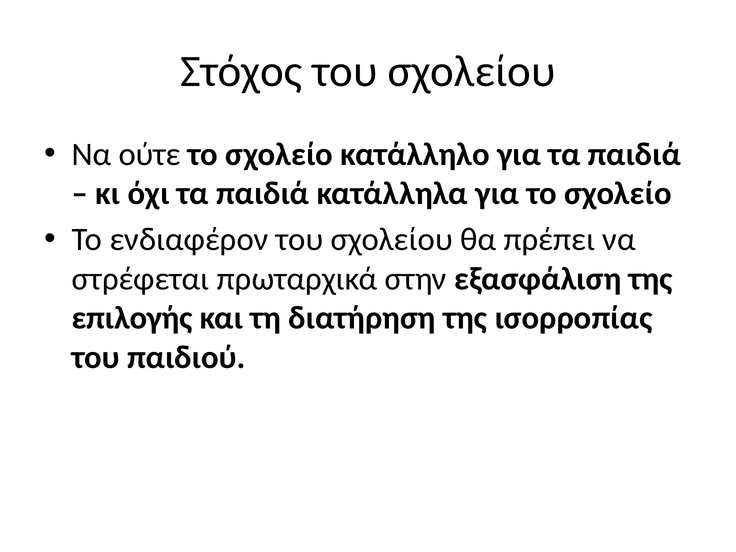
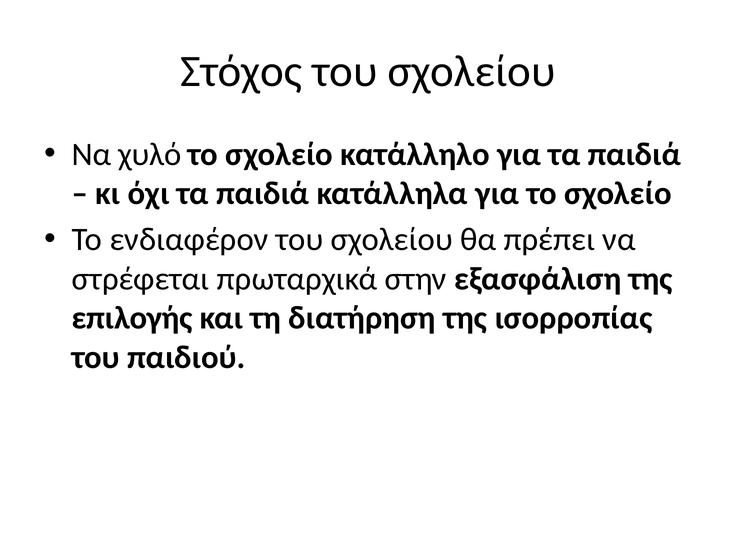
ούτε: ούτε -> χυλό
